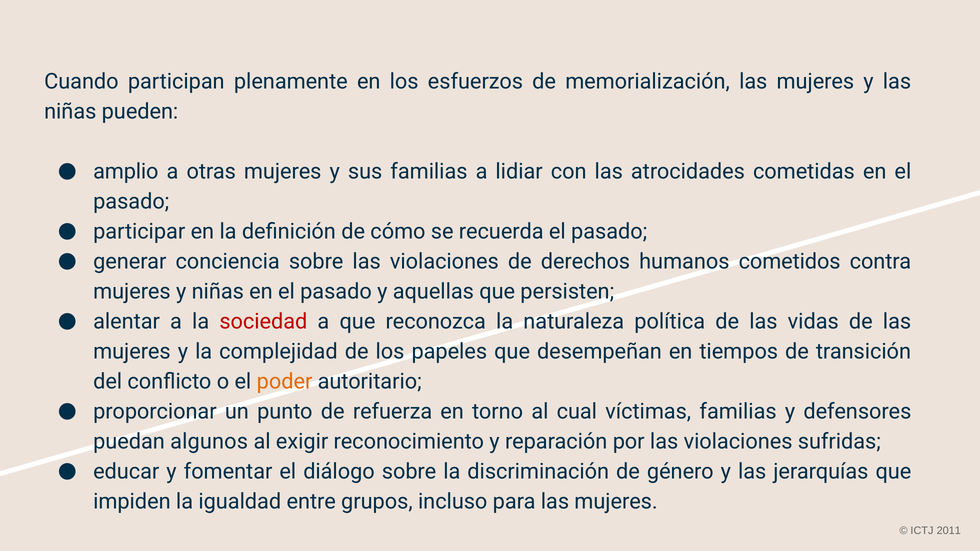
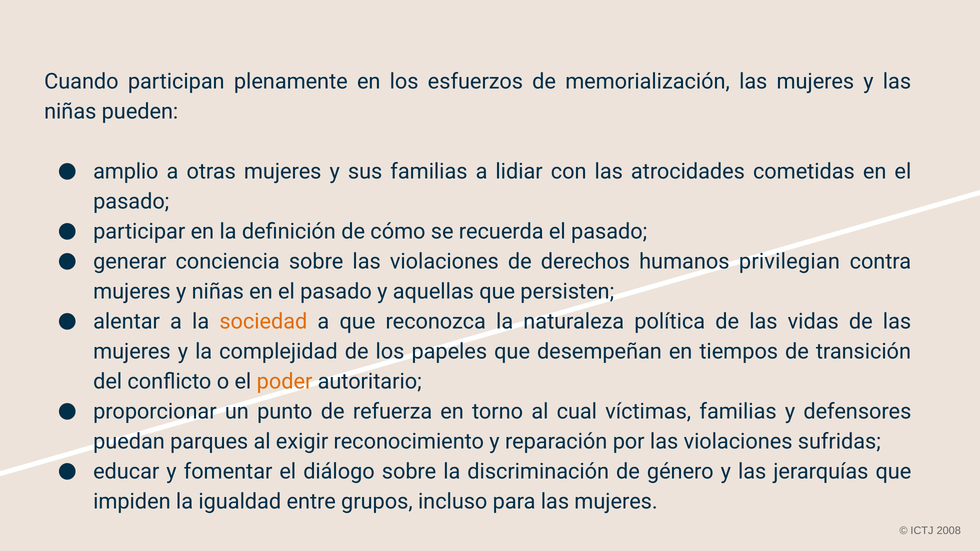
cometidos: cometidos -> privilegian
sociedad colour: red -> orange
algunos: algunos -> parques
2011: 2011 -> 2008
